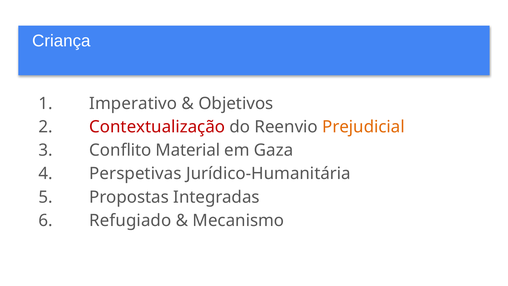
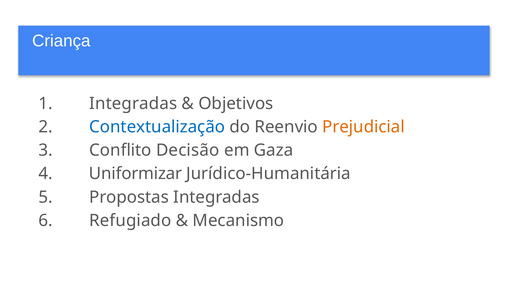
1 Imperativo: Imperativo -> Integradas
Contextualização colour: red -> blue
Material: Material -> Decisão
Perspetivas: Perspetivas -> Uniformizar
